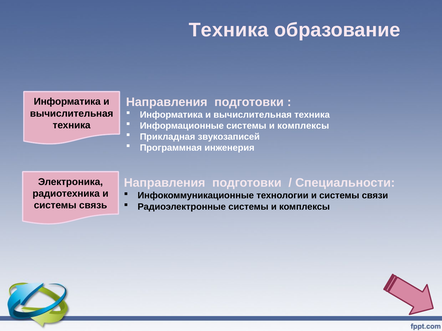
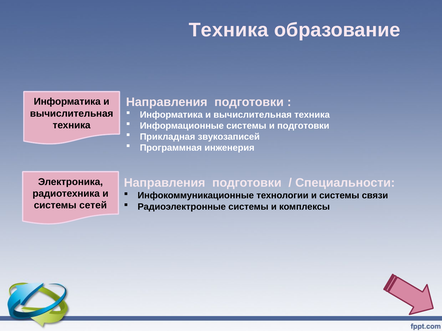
Информационные системы и комплексы: комплексы -> подготовки
связь: связь -> сетей
